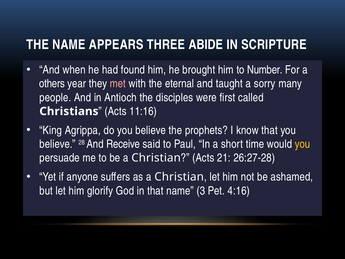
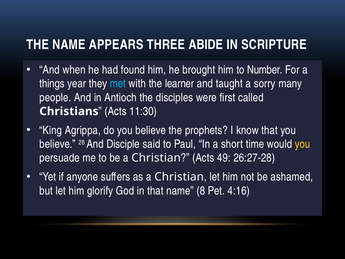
others: others -> things
met colour: pink -> light blue
eternal: eternal -> learner
11:16: 11:16 -> 11:30
Receive: Receive -> Disciple
21: 21 -> 49
3: 3 -> 8
